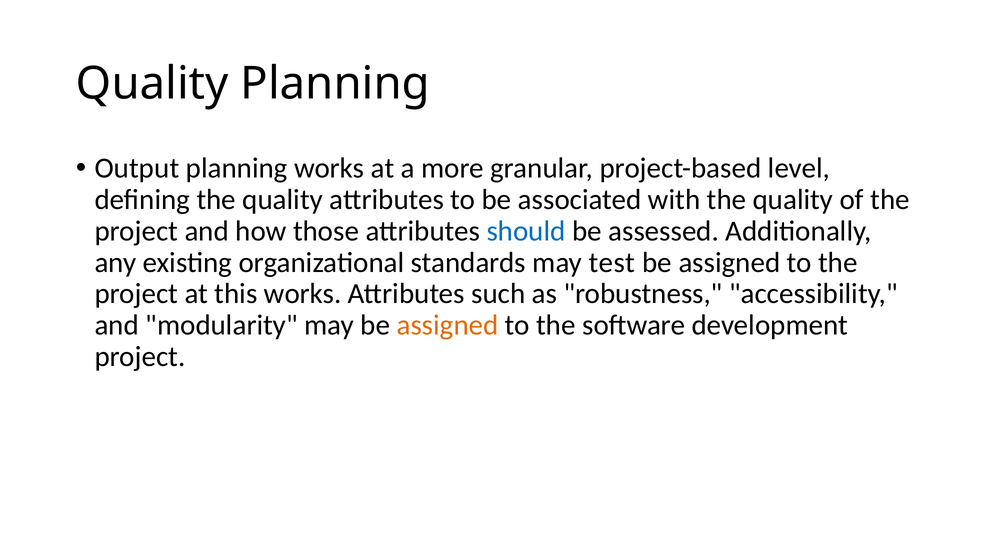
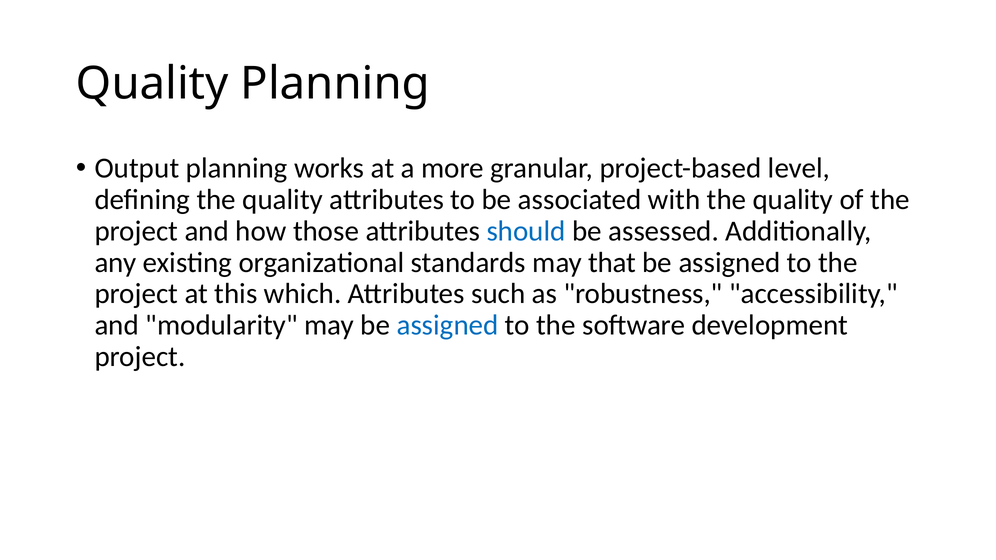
test: test -> that
this works: works -> which
assigned at (448, 325) colour: orange -> blue
